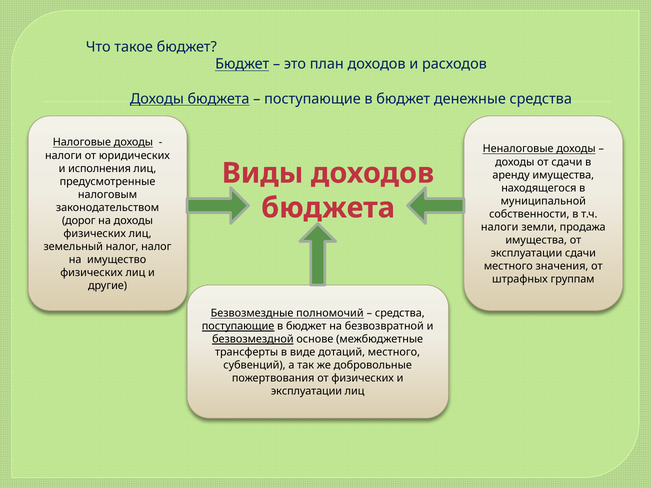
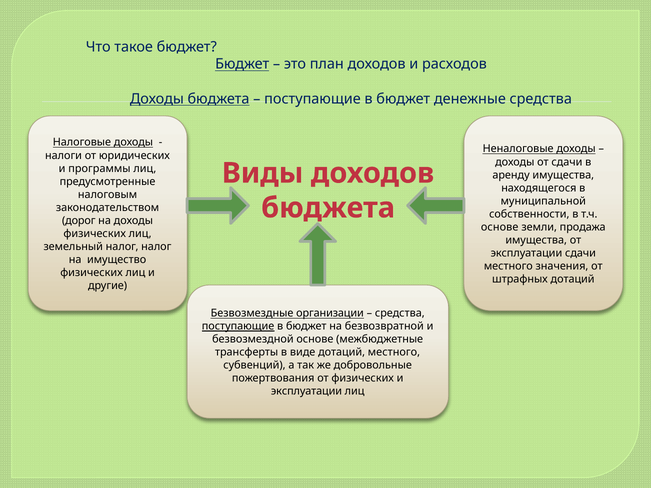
исполнения: исполнения -> программы
налоги at (500, 227): налоги -> основе
штрафных группам: группам -> дотаций
полномочий: полномочий -> организации
безвозмездной underline: present -> none
